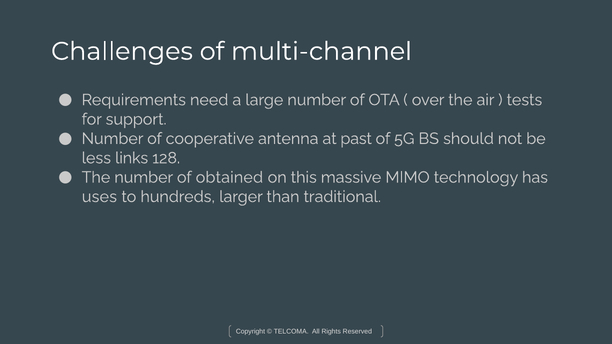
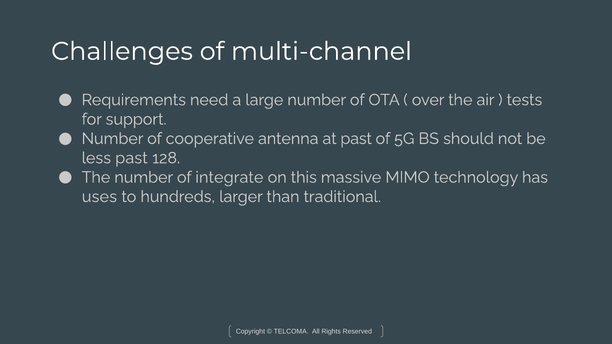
less links: links -> past
obtained: obtained -> integrate
